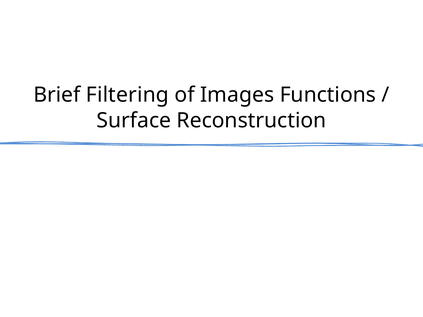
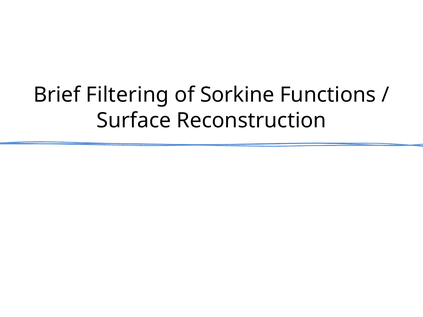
Images: Images -> Sorkine
